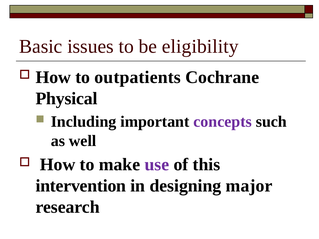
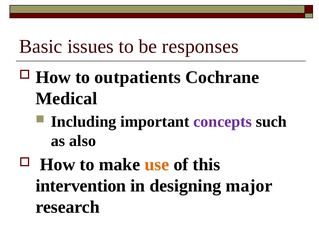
eligibility: eligibility -> responses
Physical: Physical -> Medical
well: well -> also
use colour: purple -> orange
